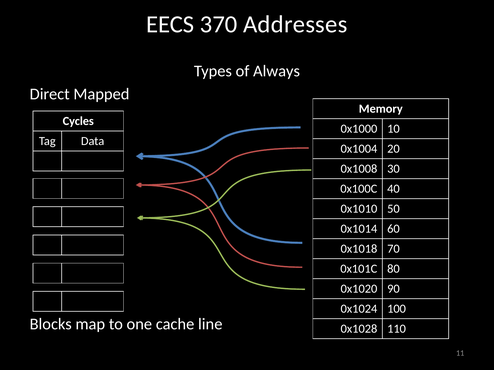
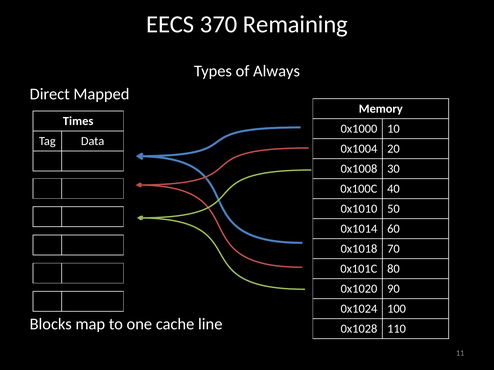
Addresses: Addresses -> Remaining
Cycles: Cycles -> Times
